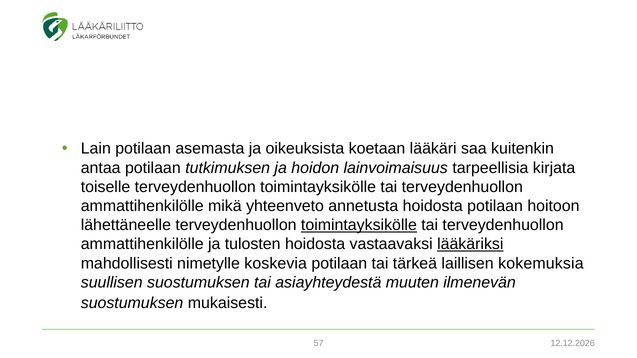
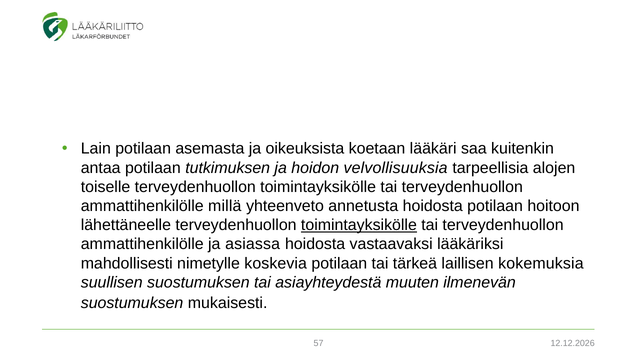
lainvoimaisuus: lainvoimaisuus -> velvollisuuksia
kirjata: kirjata -> alojen
mikä: mikä -> millä
tulosten: tulosten -> asiassa
lääkäriksi underline: present -> none
